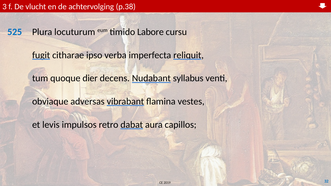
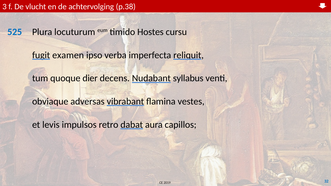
Labore: Labore -> Hostes
citharae: citharae -> examen
